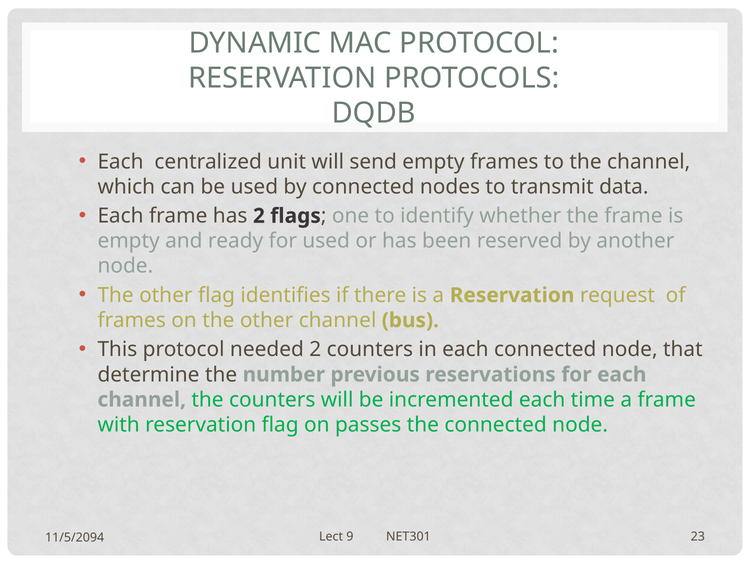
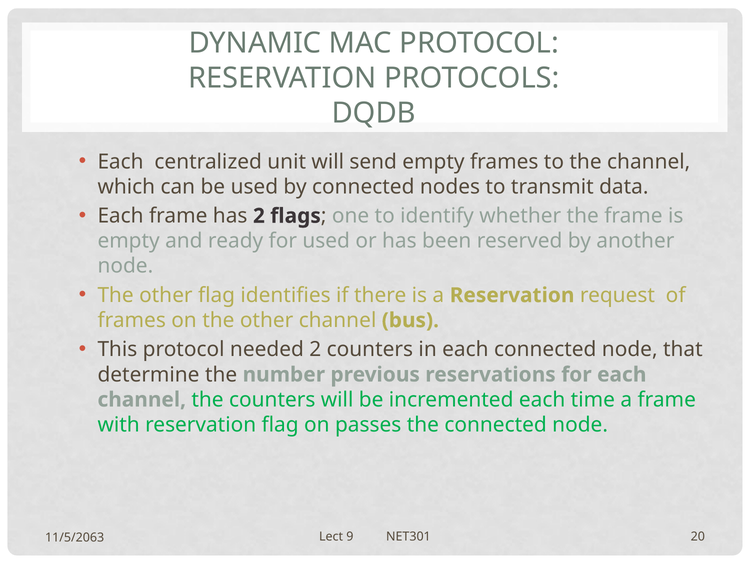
23: 23 -> 20
11/5/2094: 11/5/2094 -> 11/5/2063
